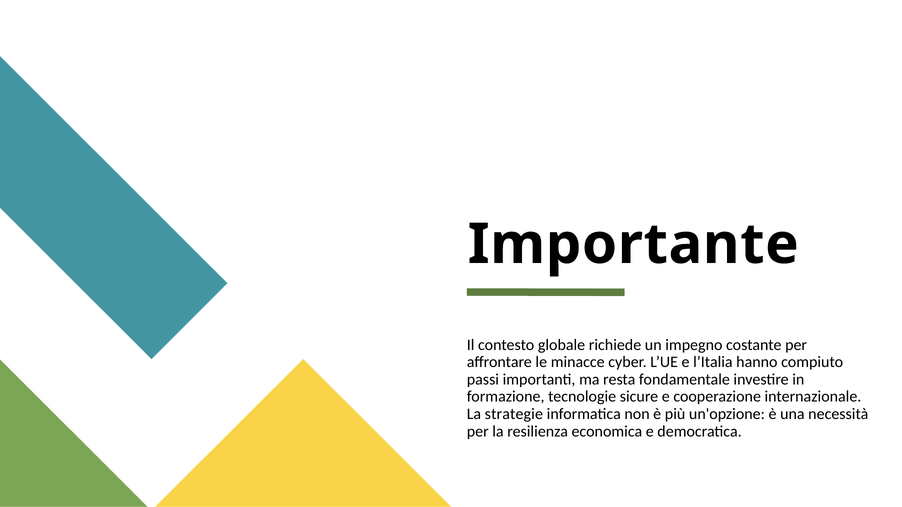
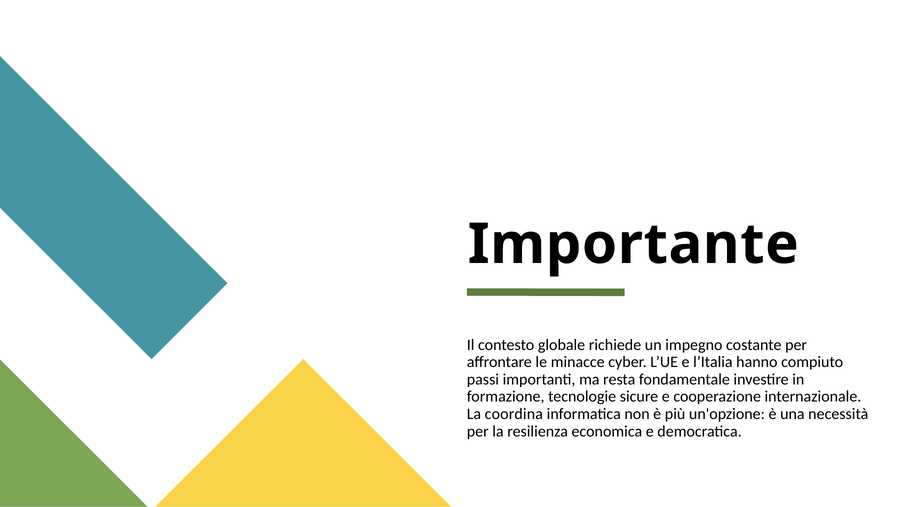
strategie: strategie -> coordina
